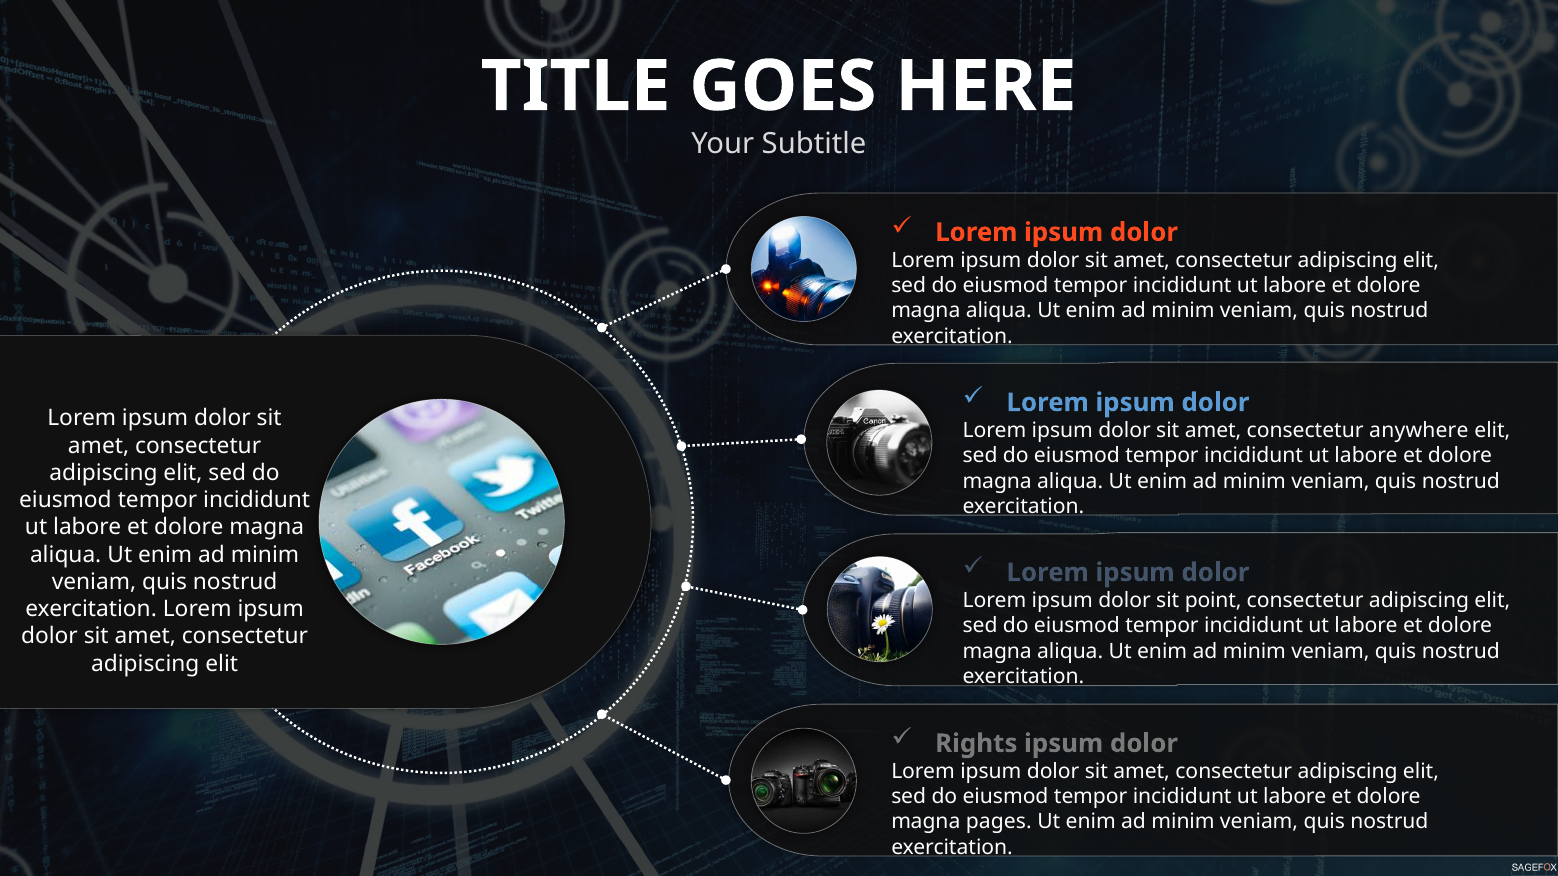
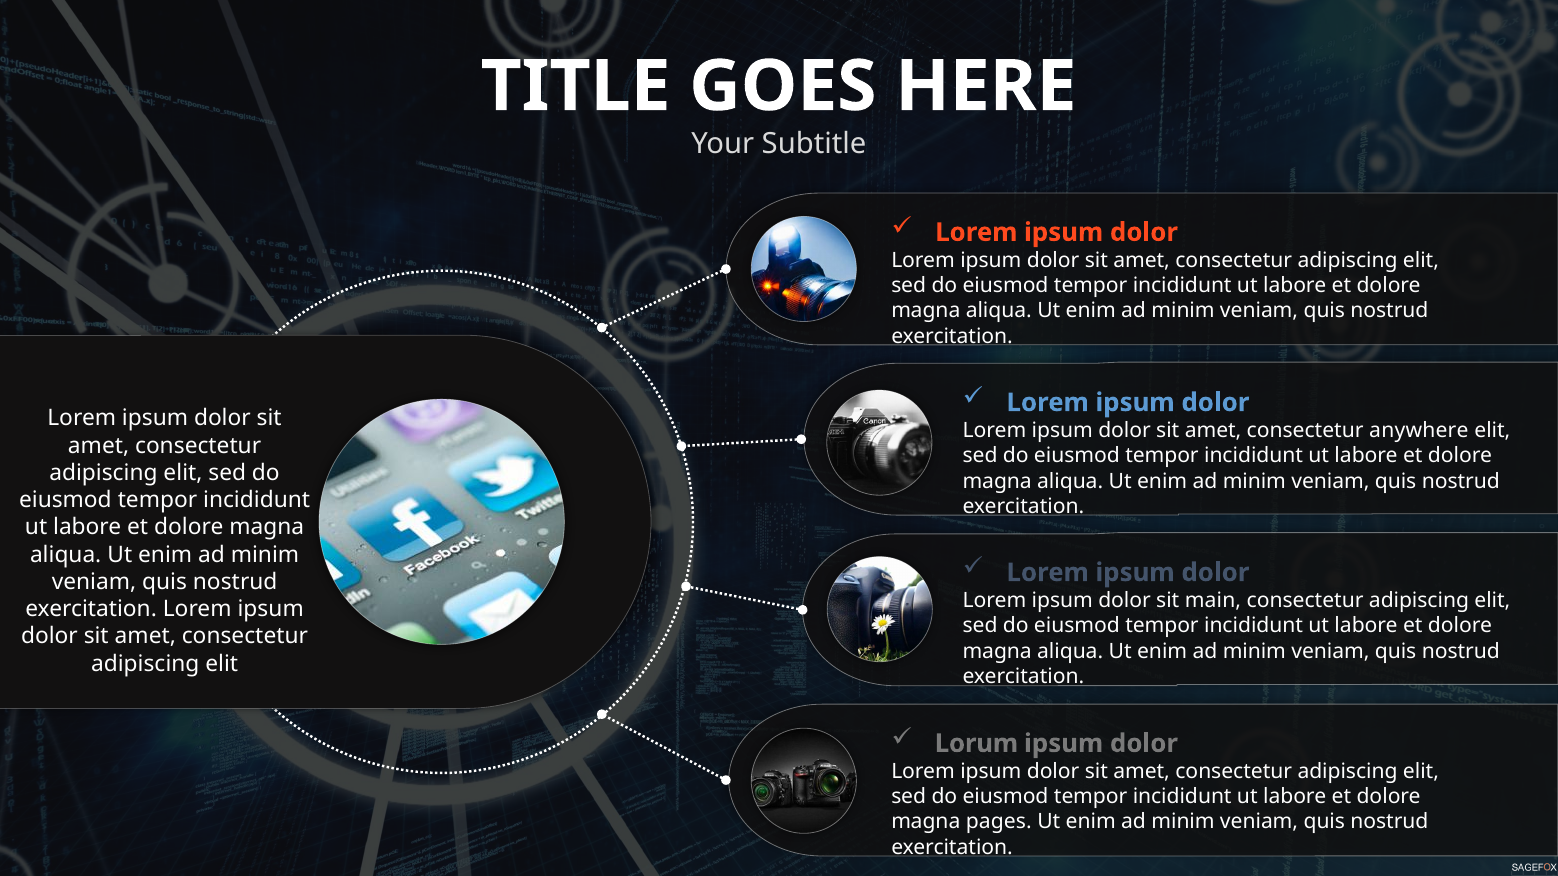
point: point -> main
Rights: Rights -> Lorum
